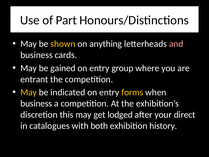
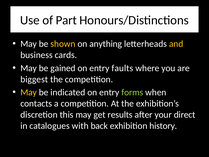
and colour: pink -> yellow
group: group -> faults
entrant: entrant -> biggest
forms colour: yellow -> light green
business at (36, 103): business -> contacts
lodged: lodged -> results
both: both -> back
